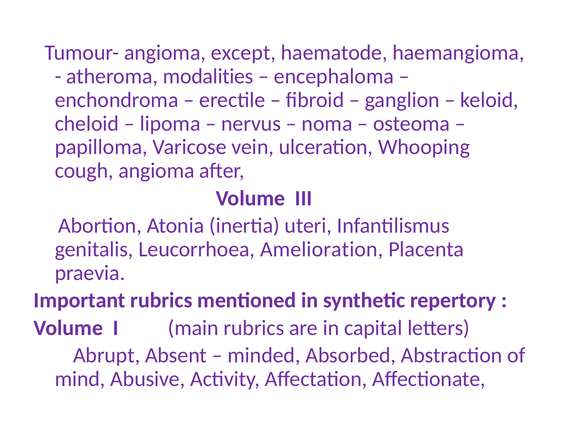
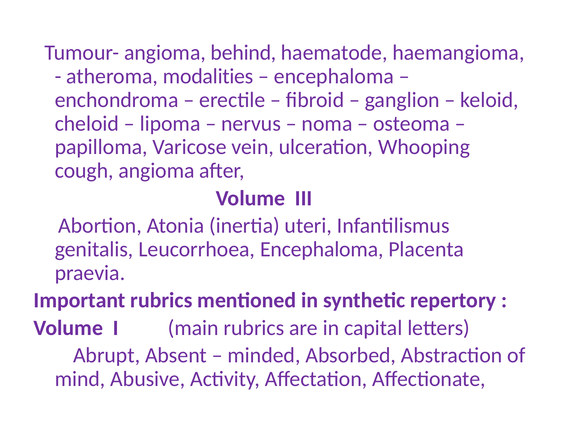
except: except -> behind
Leucorrhoea Amelioration: Amelioration -> Encephaloma
